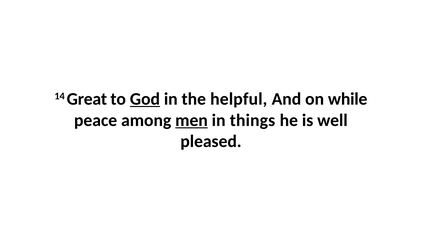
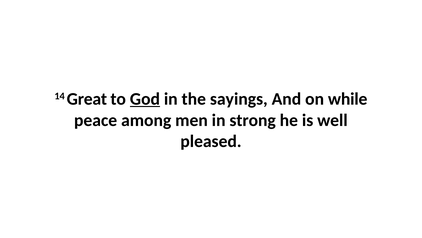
helpful: helpful -> sayings
men underline: present -> none
things: things -> strong
